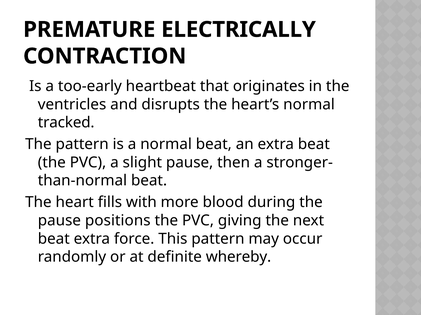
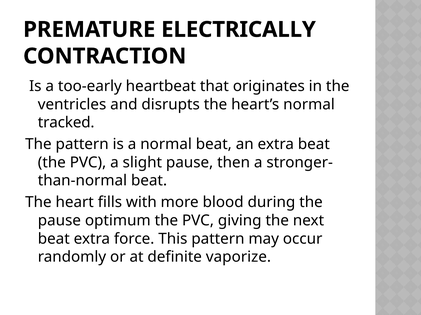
positions: positions -> optimum
whereby: whereby -> vaporize
